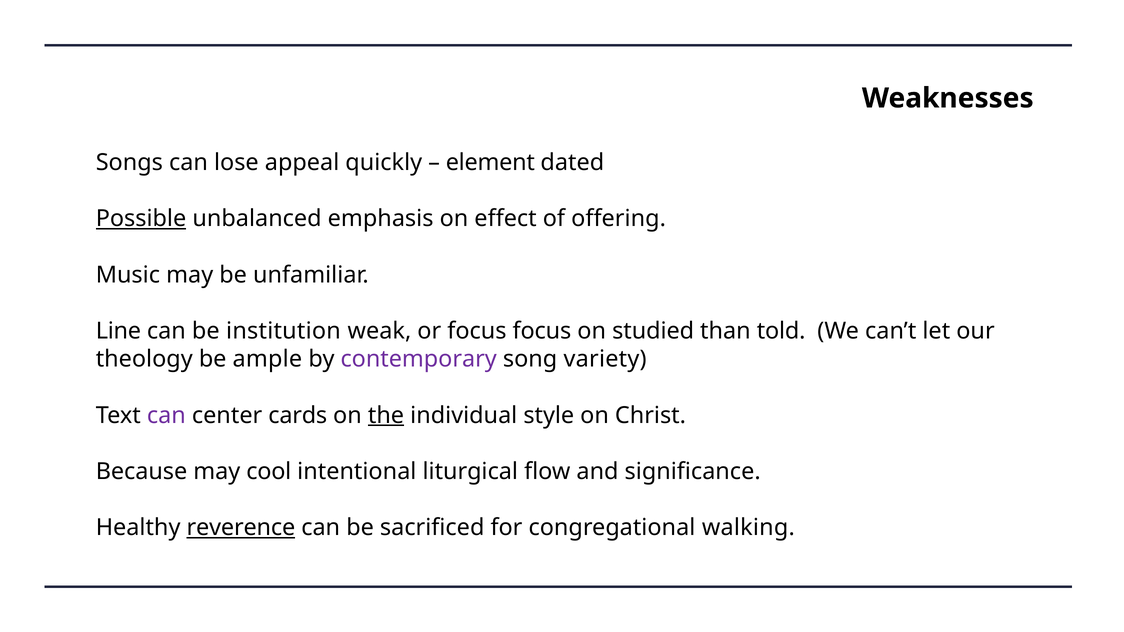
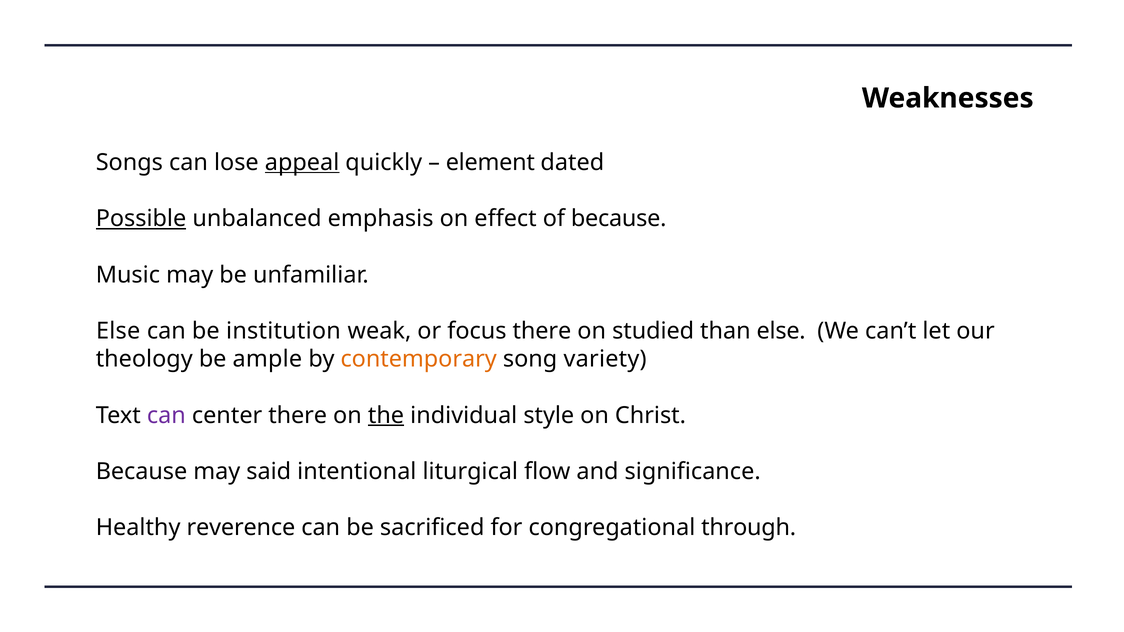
appeal underline: none -> present
of offering: offering -> because
Line at (118, 331): Line -> Else
focus focus: focus -> there
than told: told -> else
contemporary colour: purple -> orange
center cards: cards -> there
cool: cool -> said
reverence underline: present -> none
walking: walking -> through
